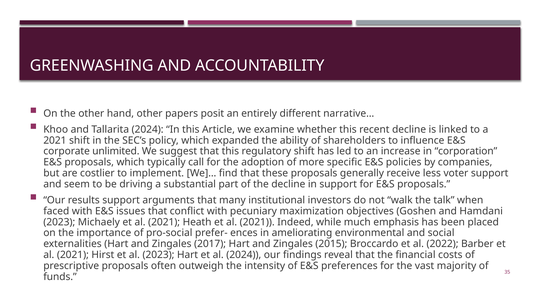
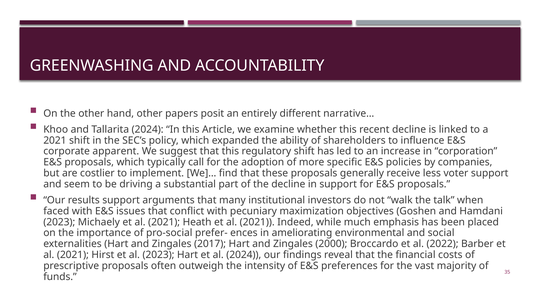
unlimited: unlimited -> apparent
2015: 2015 -> 2000
